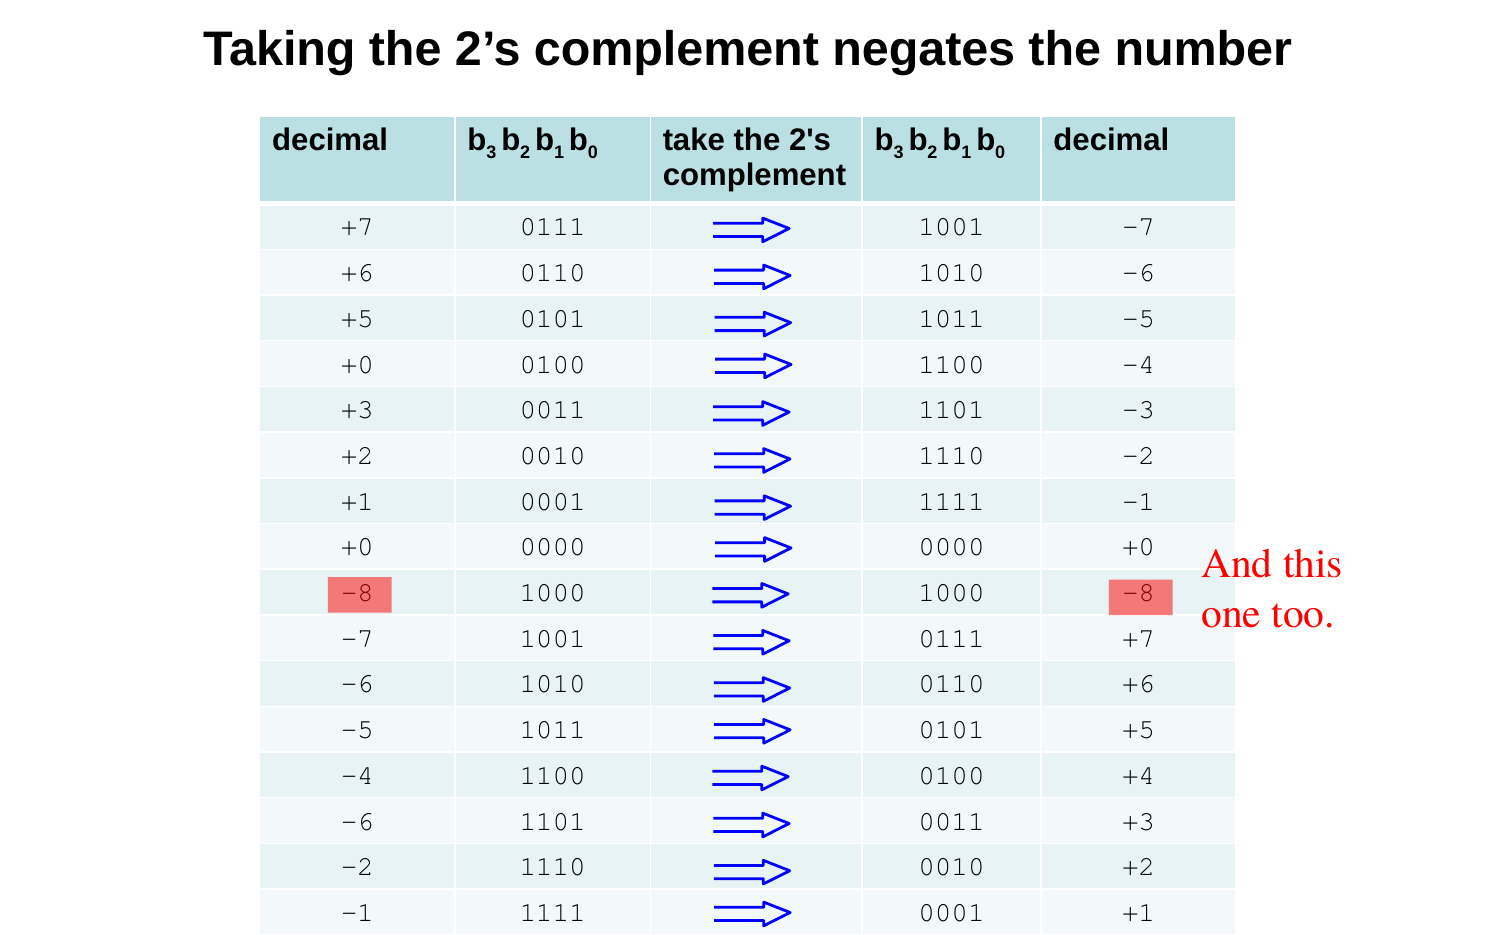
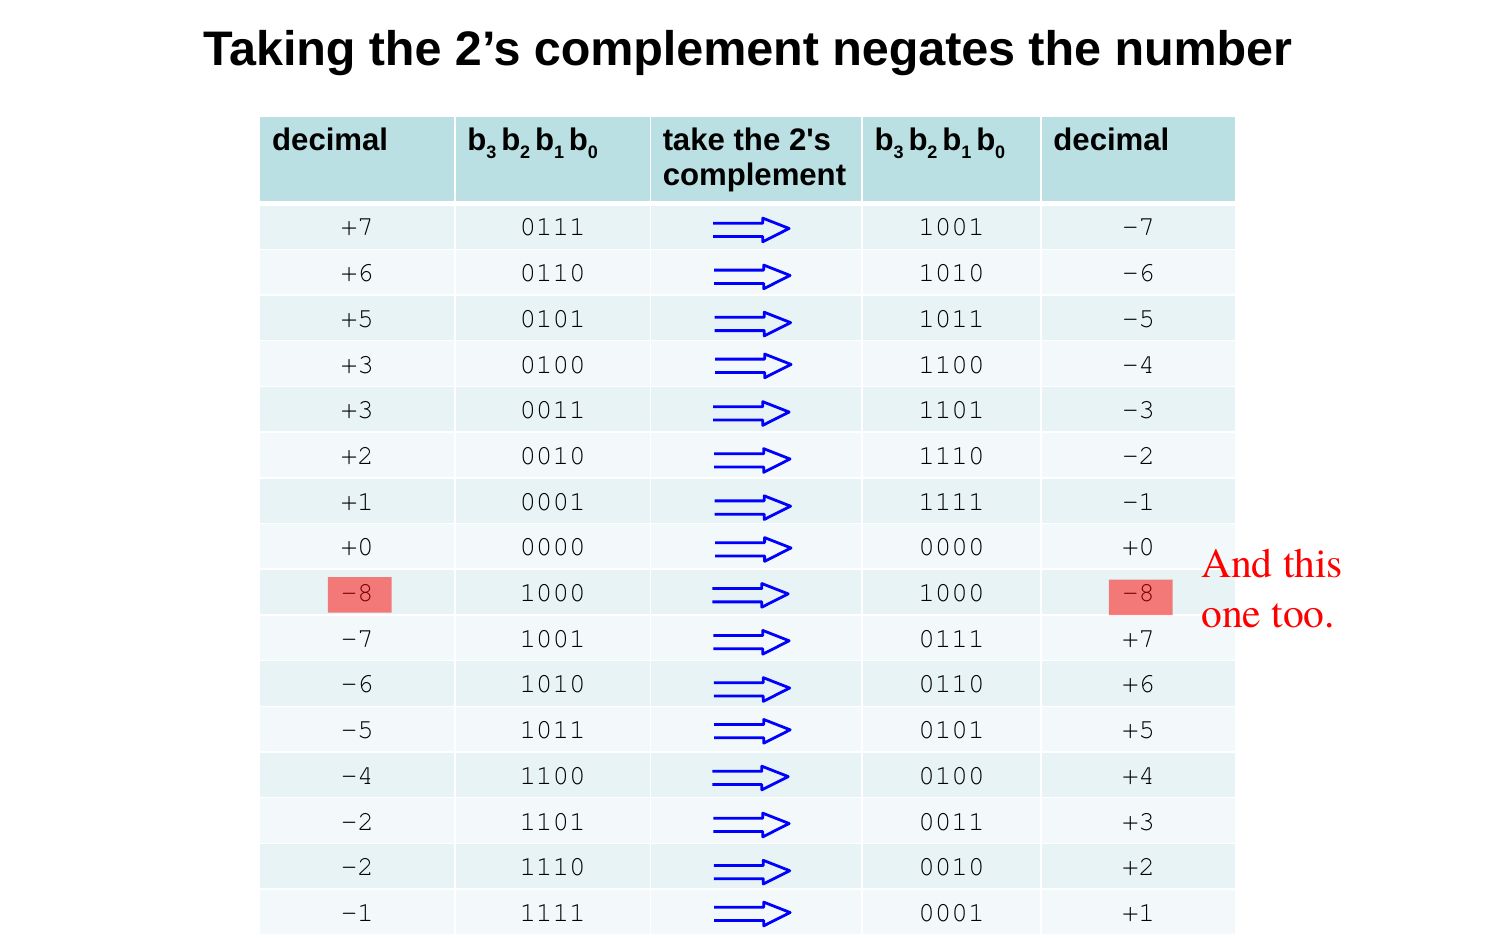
+0 at (357, 364): +0 -> +3
-6 at (357, 821): -6 -> -2
